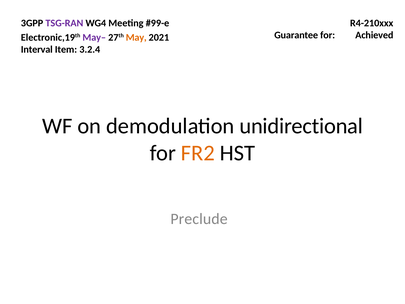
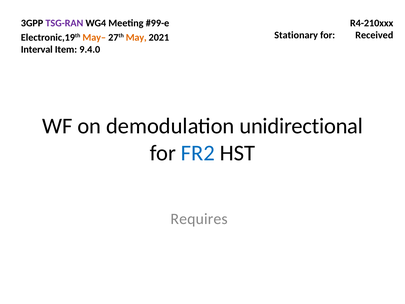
Guarantee: Guarantee -> Stationary
Achieved: Achieved -> Received
May– colour: purple -> orange
3.2.4: 3.2.4 -> 9.4.0
FR2 colour: orange -> blue
Preclude: Preclude -> Requires
